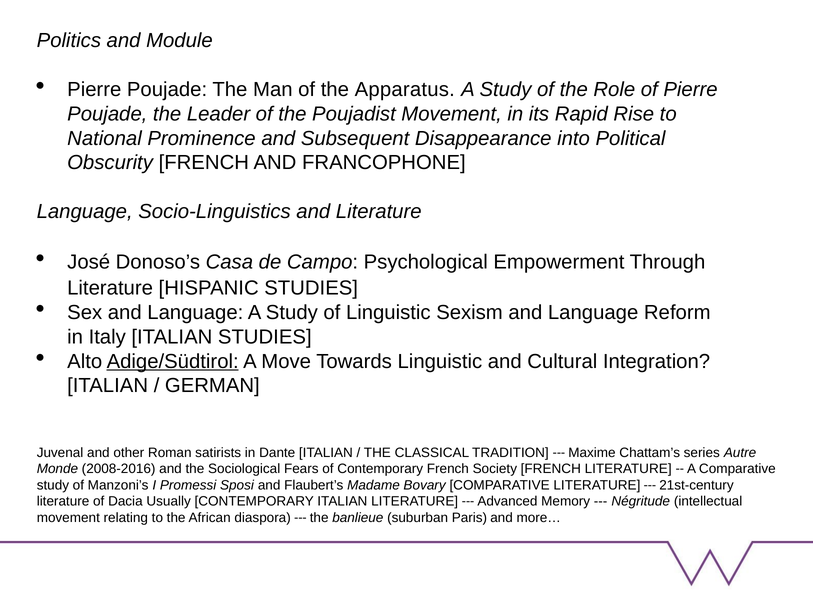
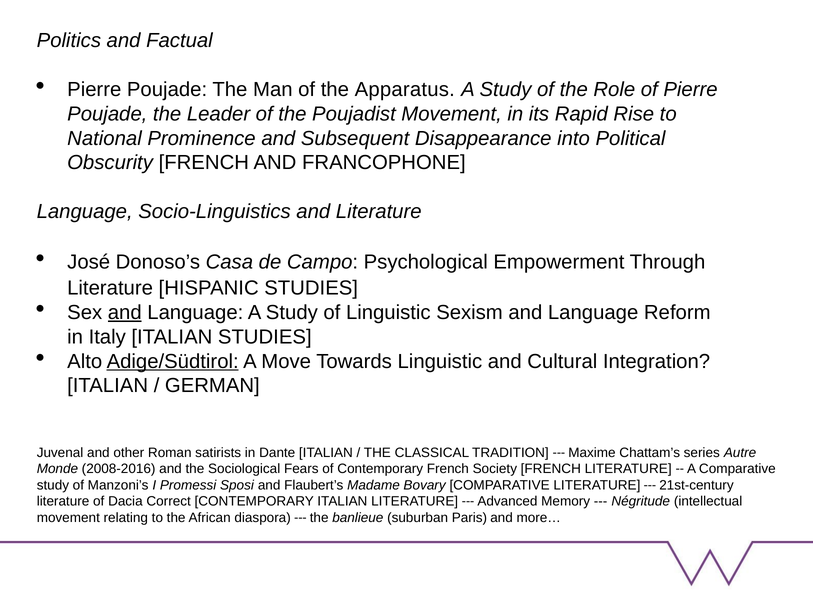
Module: Module -> Factual
and at (125, 312) underline: none -> present
Usually: Usually -> Correct
